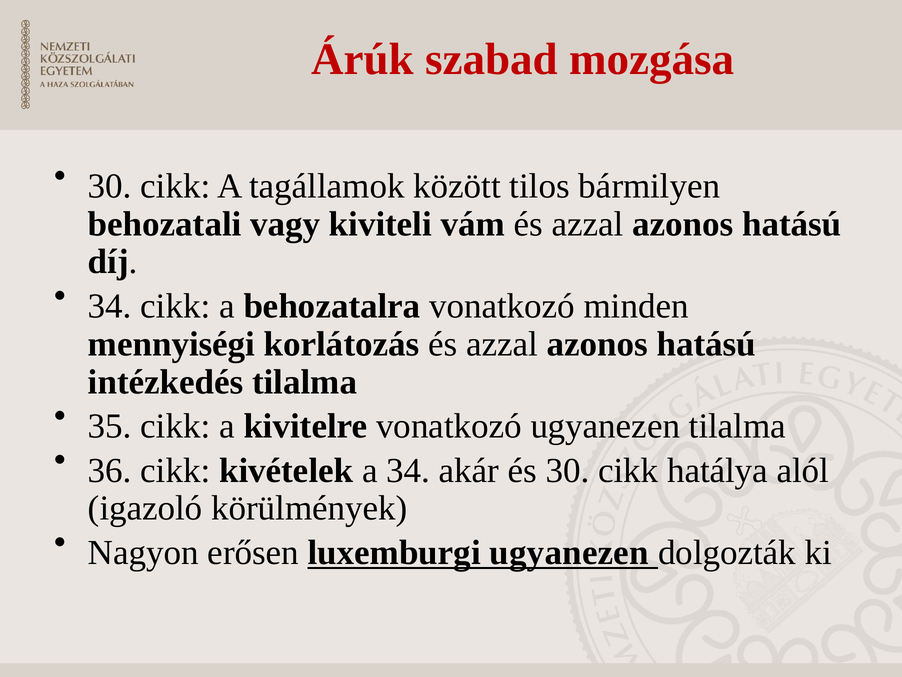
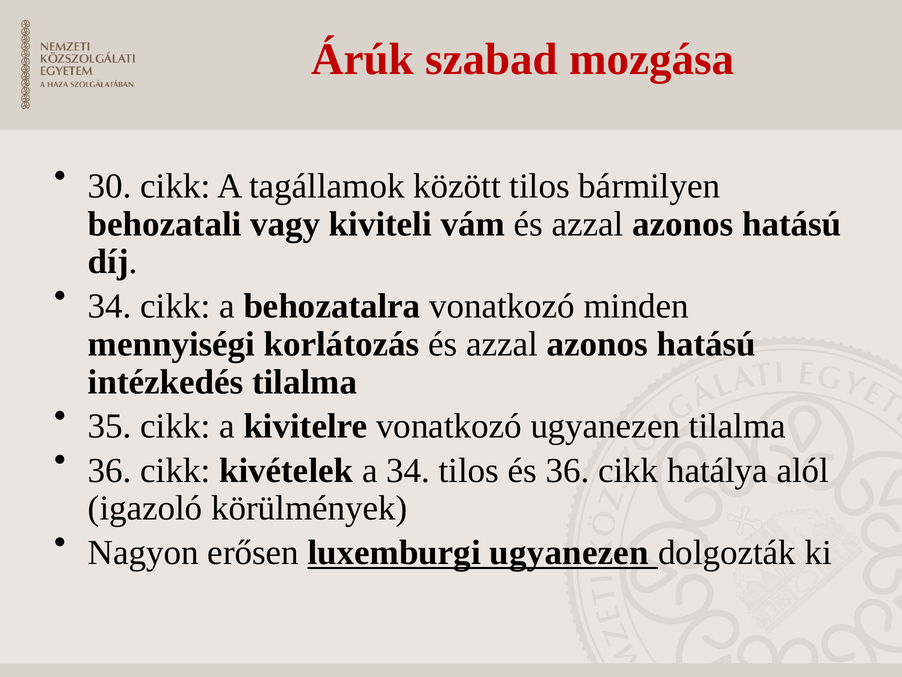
34 akár: akár -> tilos
és 30: 30 -> 36
